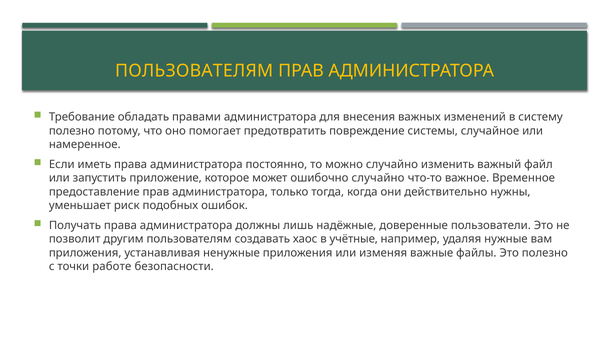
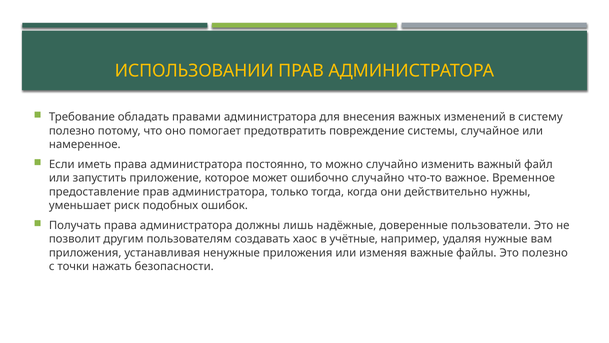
ПОЛЬЗОВАТЕЛЯМ at (194, 71): ПОЛЬЗОВАТЕЛЯМ -> ИСПОЛЬЗОВАНИИ
работе: работе -> нажать
